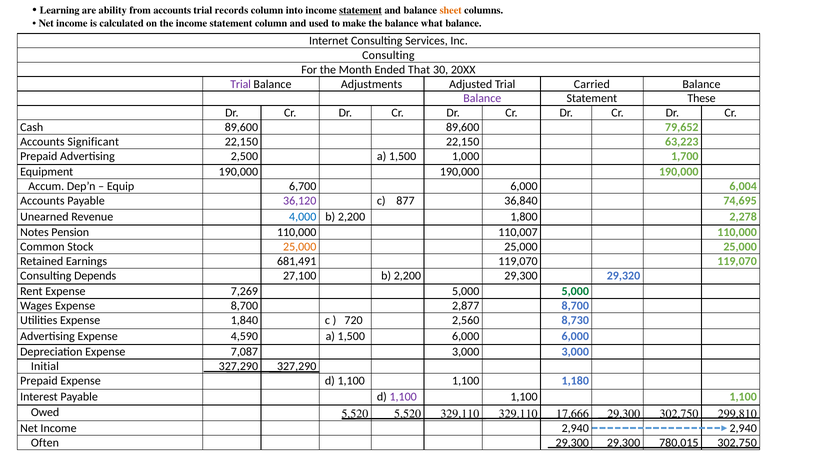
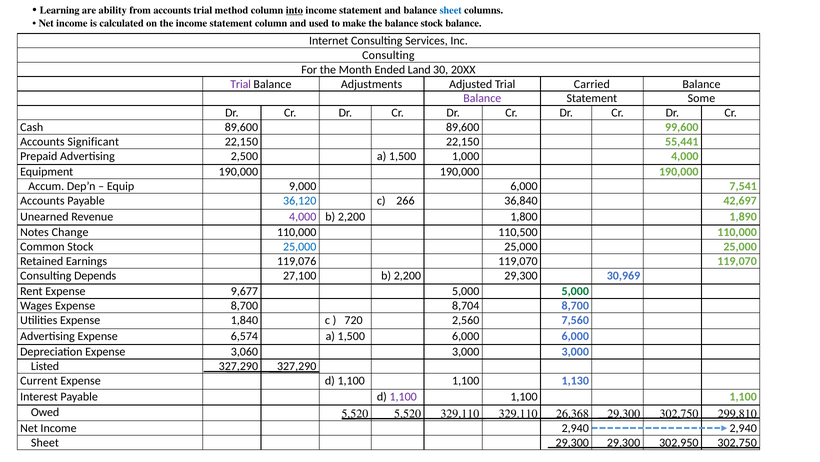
records: records -> method
into underline: none -> present
statement at (361, 10) underline: present -> none
sheet at (451, 10) colour: orange -> blue
balance what: what -> stock
That: That -> Land
These: These -> Some
79,652: 79,652 -> 99,600
63,223: 63,223 -> 55,441
1,000 1,700: 1,700 -> 4,000
6,700: 6,700 -> 9,000
6,004: 6,004 -> 7,541
36,120 colour: purple -> blue
877: 877 -> 266
74,695: 74,695 -> 42,697
4,000 at (303, 216) colour: blue -> purple
2,278: 2,278 -> 1,890
Pension: Pension -> Change
110,007: 110,007 -> 110,500
25,000 at (300, 246) colour: orange -> blue
681,491: 681,491 -> 119,076
29,320: 29,320 -> 30,969
7,269: 7,269 -> 9,677
2,877: 2,877 -> 8,704
8,730: 8,730 -> 7,560
4,590: 4,590 -> 6,574
7,087: 7,087 -> 3,060
Initial: Initial -> Listed
Prepaid at (39, 380): Prepaid -> Current
1,180: 1,180 -> 1,130
17,666: 17,666 -> 26,368
Often at (45, 442): Often -> Sheet
780,015: 780,015 -> 302,950
